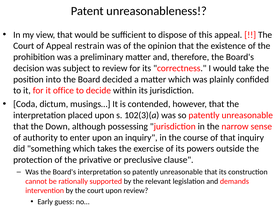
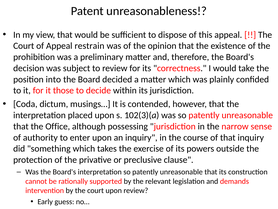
office: office -> those
Down: Down -> Office
